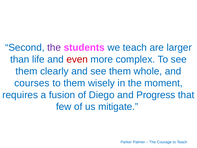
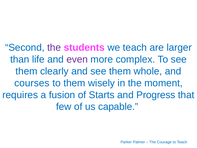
even colour: red -> purple
Diego: Diego -> Starts
mitigate: mitigate -> capable
